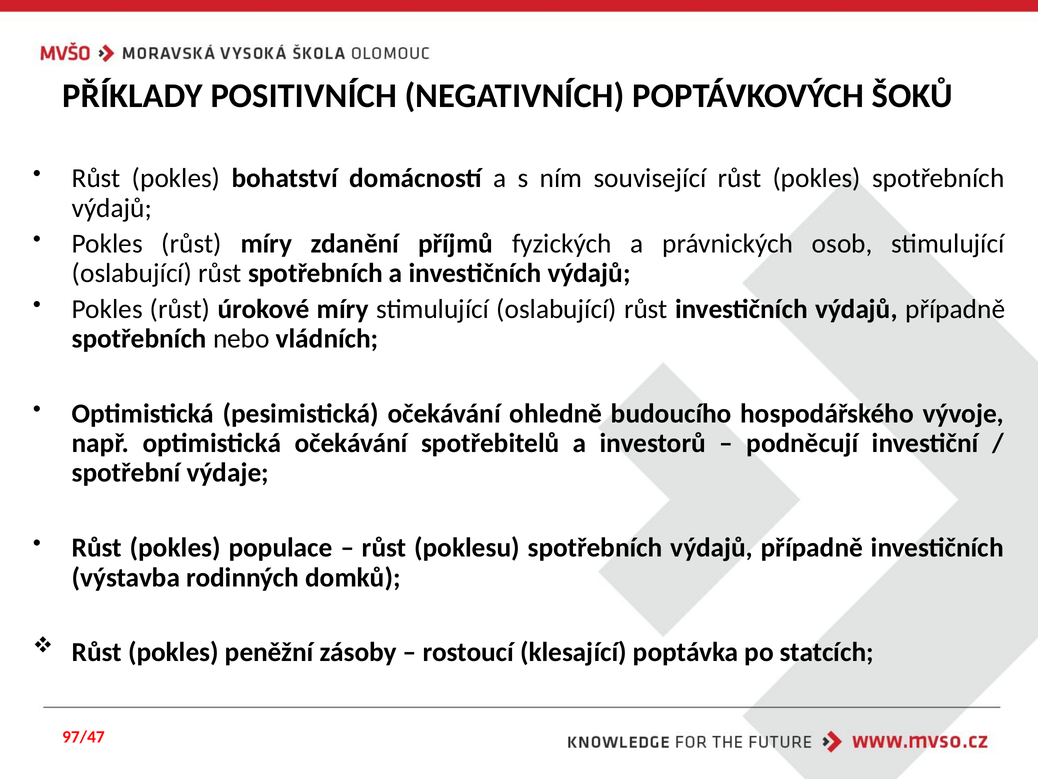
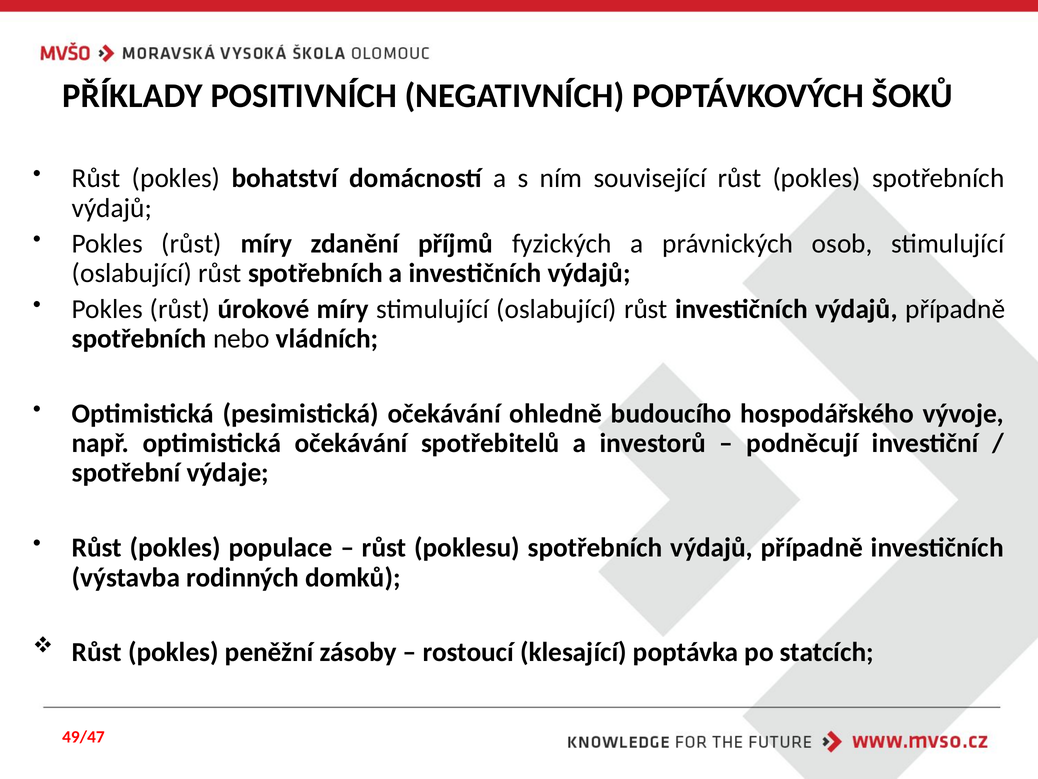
97/47: 97/47 -> 49/47
